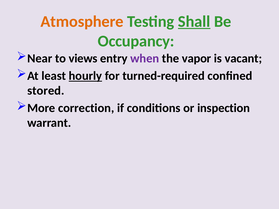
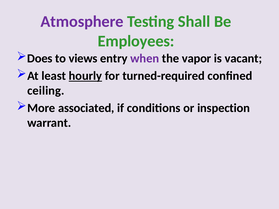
Atmosphere colour: orange -> purple
Shall underline: present -> none
Occupancy: Occupancy -> Employees
Near: Near -> Does
stored: stored -> ceiling
correction: correction -> associated
